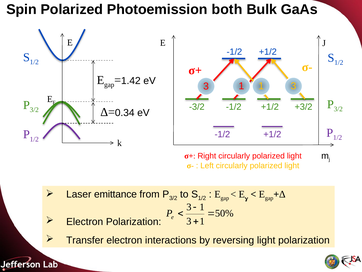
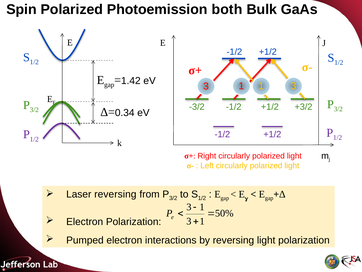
Laser emittance: emittance -> reversing
Transfer: Transfer -> Pumped
